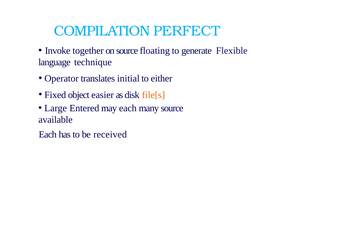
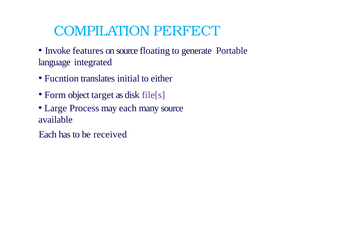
together: together -> features
Flexible: Flexible -> Portable
technique: technique -> integrated
Operator: Operator -> Fucntion
Fixed: Fixed -> Form
easier: easier -> target
file[s colour: orange -> purple
Entered: Entered -> Process
